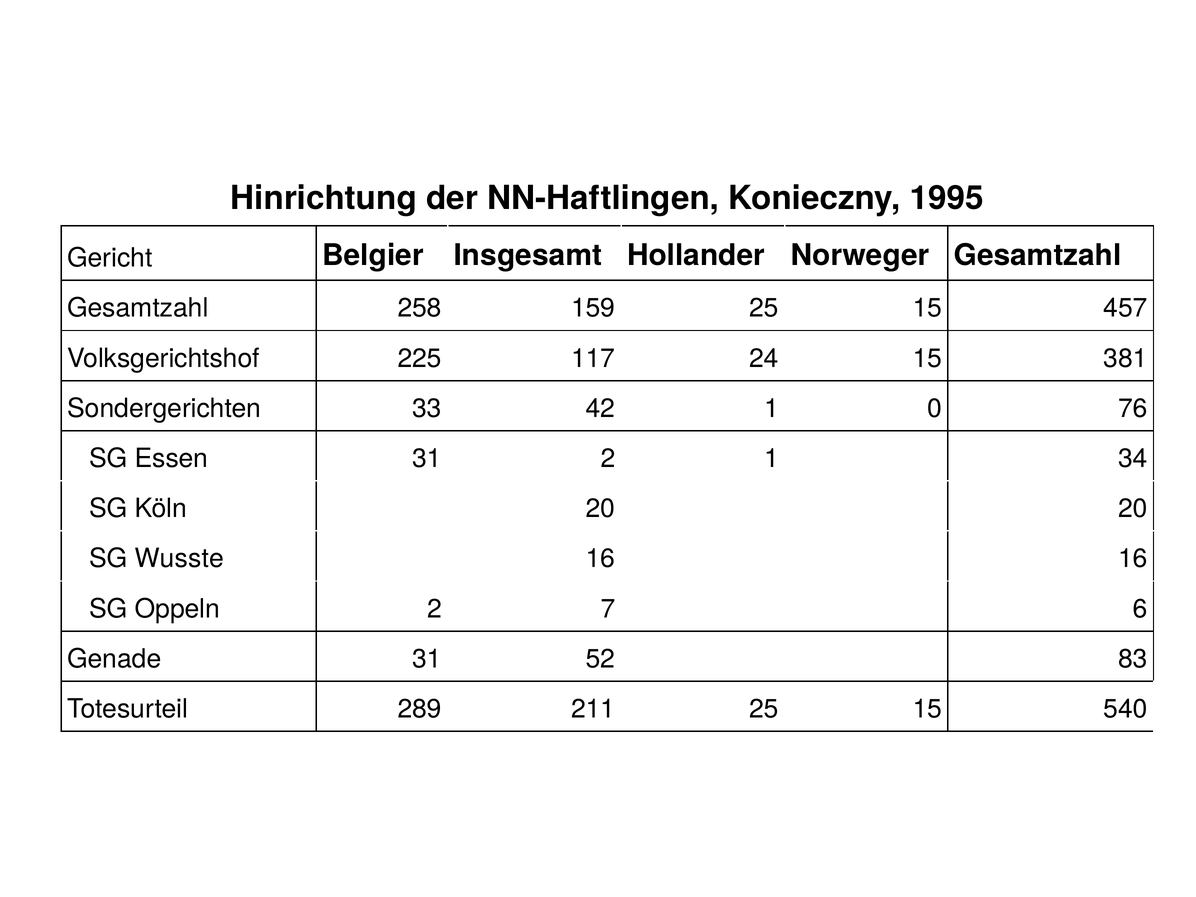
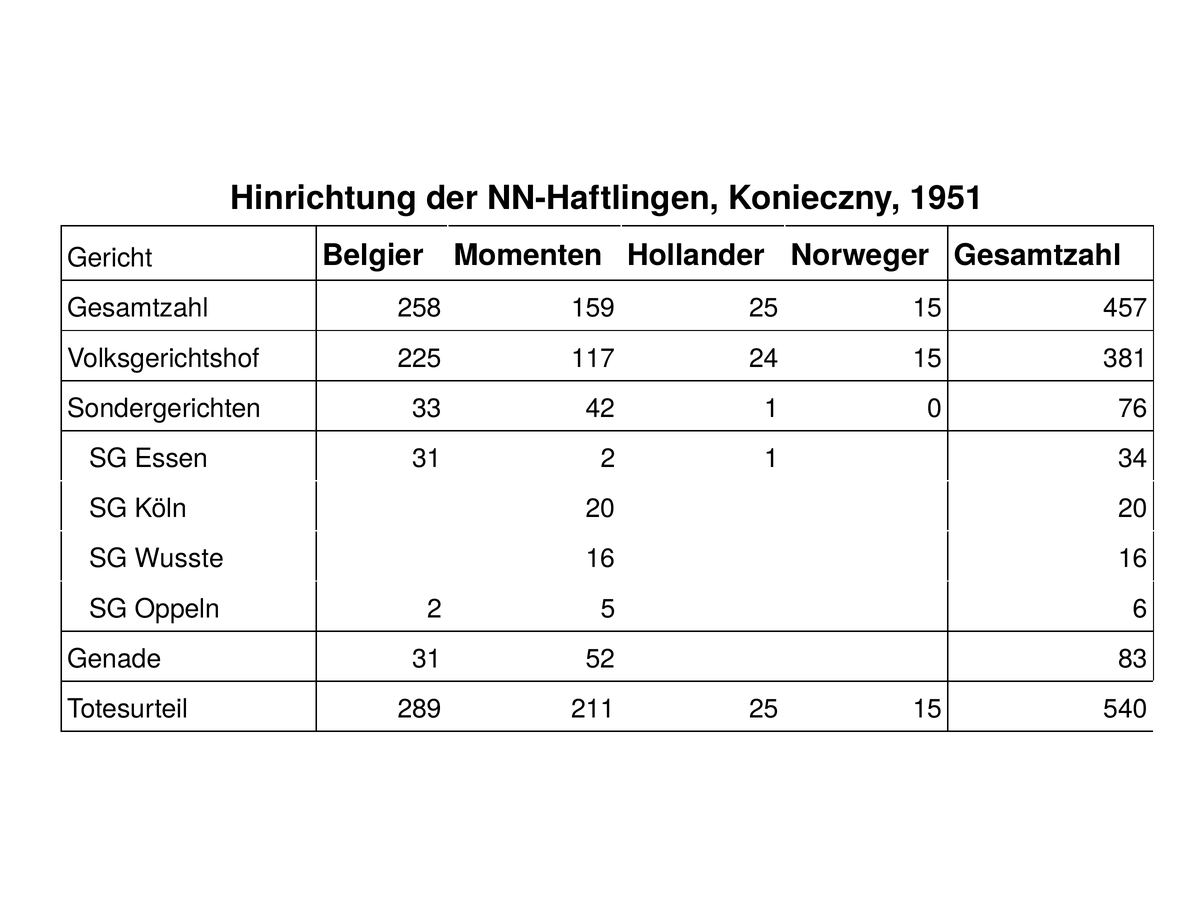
1995: 1995 -> 1951
Insgesamt: Insgesamt -> Momenten
7: 7 -> 5
